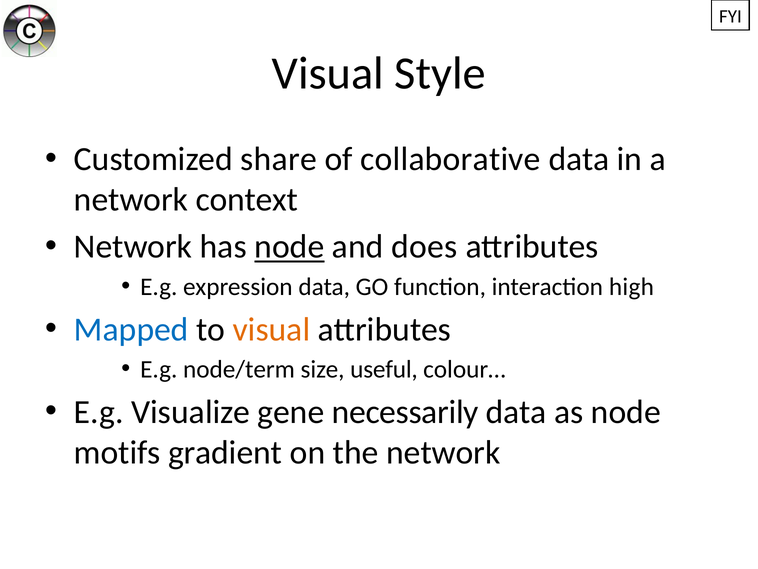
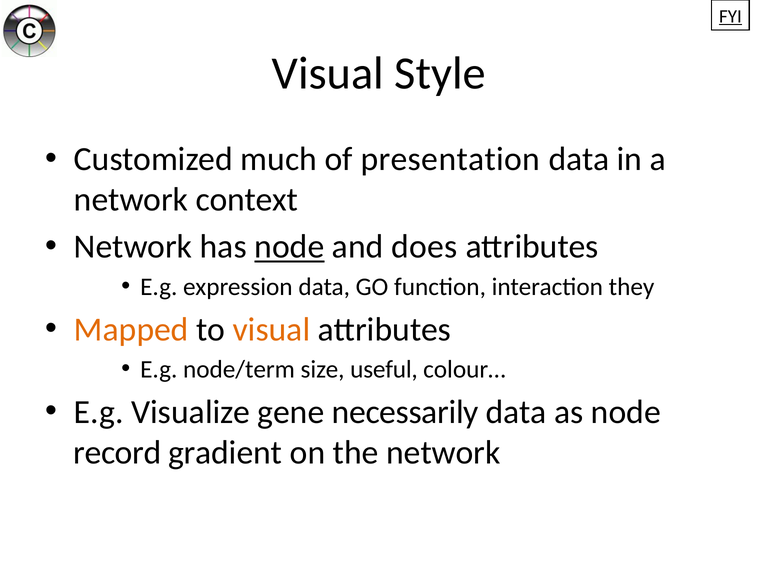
FYI underline: none -> present
share: share -> much
collaborative: collaborative -> presentation
high: high -> they
Mapped colour: blue -> orange
motifs: motifs -> record
